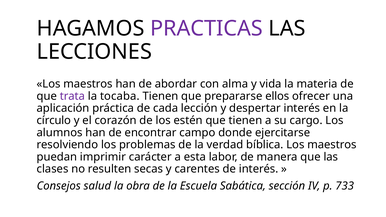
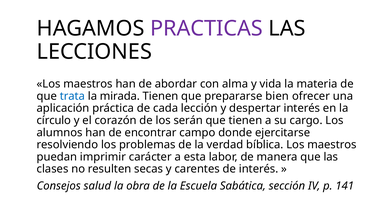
trata colour: purple -> blue
tocaba: tocaba -> mirada
ellos: ellos -> bien
estén: estén -> serán
733: 733 -> 141
